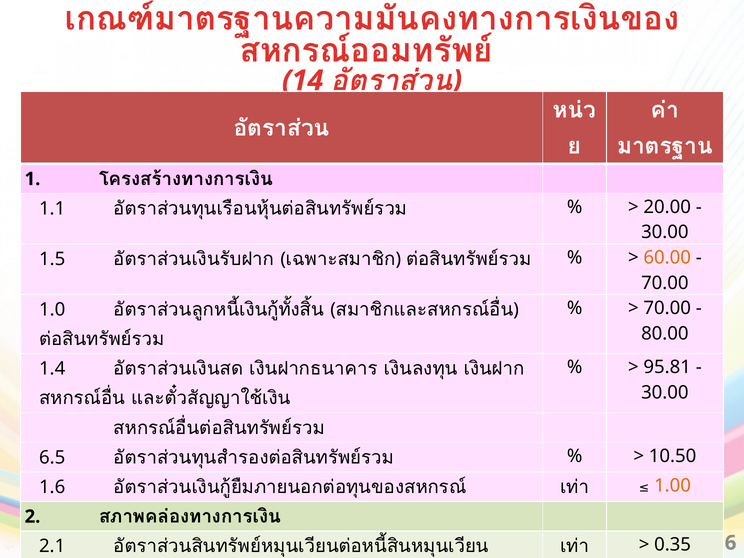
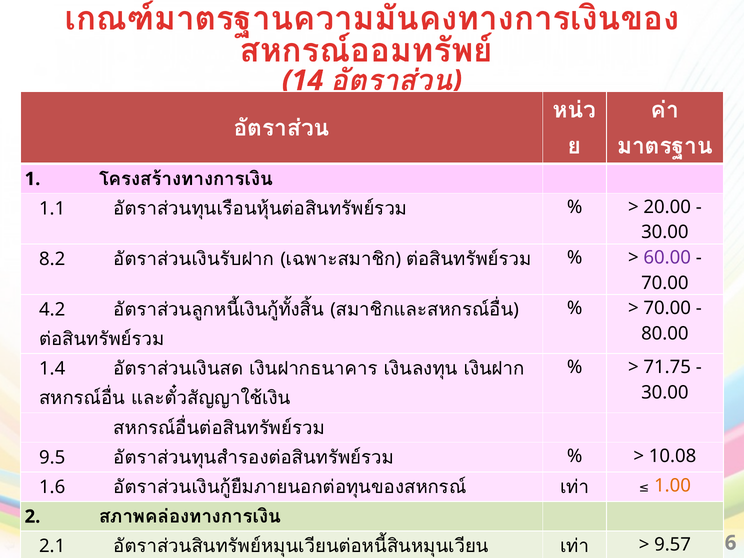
1.5: 1.5 -> 8.2
60.00 colour: orange -> purple
1.0 at (52, 310): 1.0 -> 4.2
95.81: 95.81 -> 71.75
6.5: 6.5 -> 9.5
10.50: 10.50 -> 10.08
0.35: 0.35 -> 9.57
